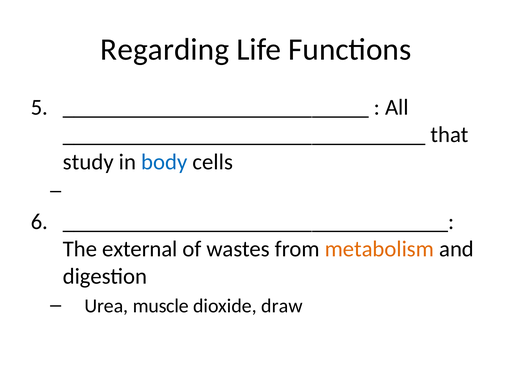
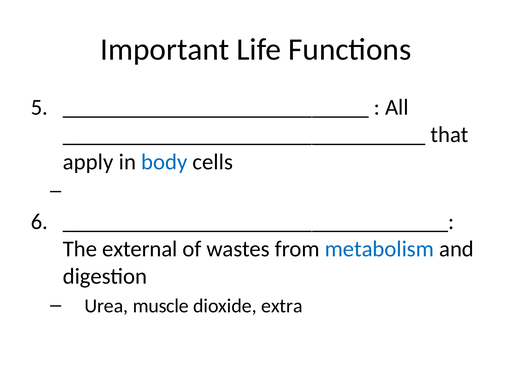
Regarding: Regarding -> Important
study: study -> apply
metabolism colour: orange -> blue
draw: draw -> extra
